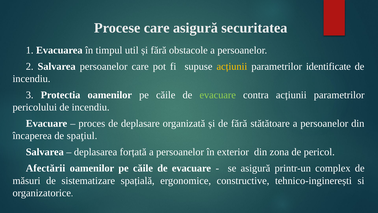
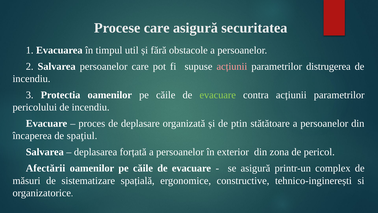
acțiunii at (232, 66) colour: yellow -> pink
identificate: identificate -> distrugerea
de fără: fără -> ptin
